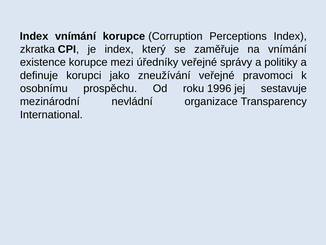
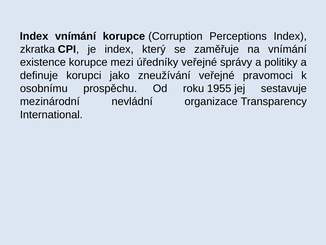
1996: 1996 -> 1955
